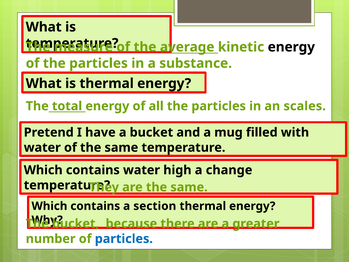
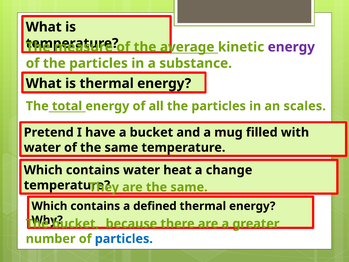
energy at (291, 47) colour: black -> purple
high: high -> heat
section: section -> defined
